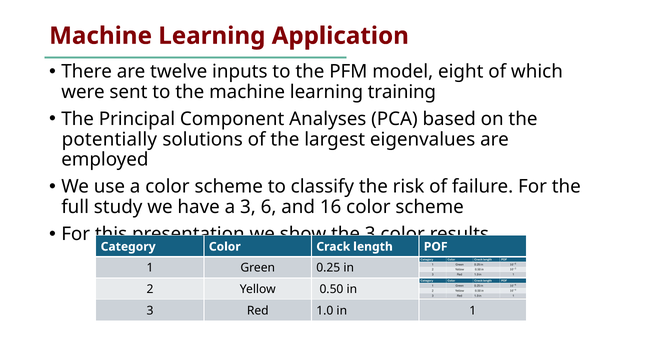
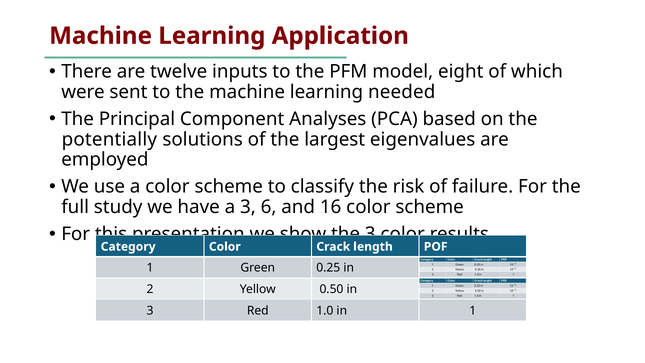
training: training -> needed
